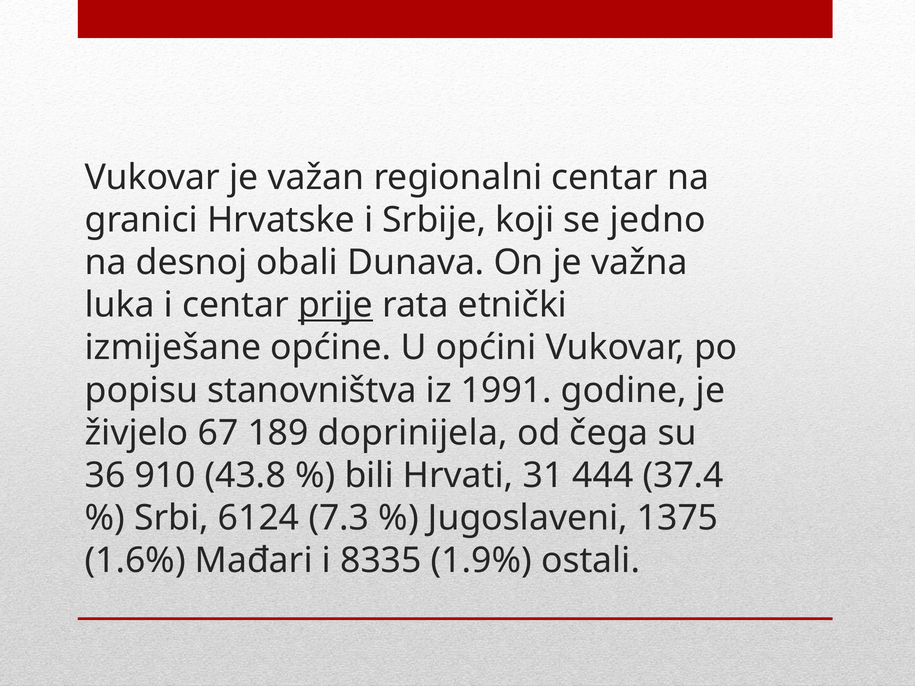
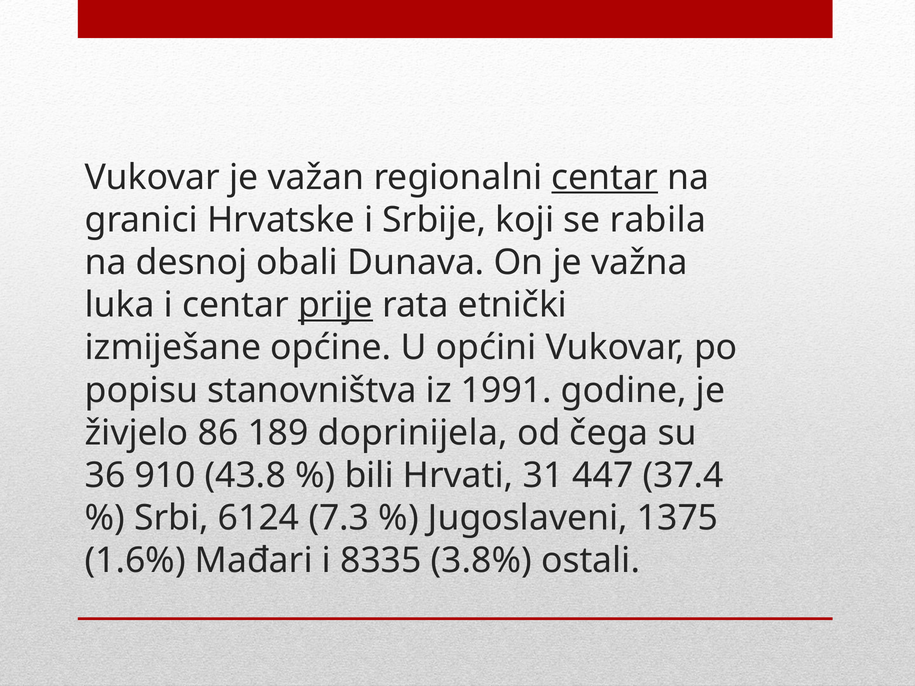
centar at (605, 177) underline: none -> present
jedno: jedno -> rabila
67: 67 -> 86
444: 444 -> 447
1.9%: 1.9% -> 3.8%
